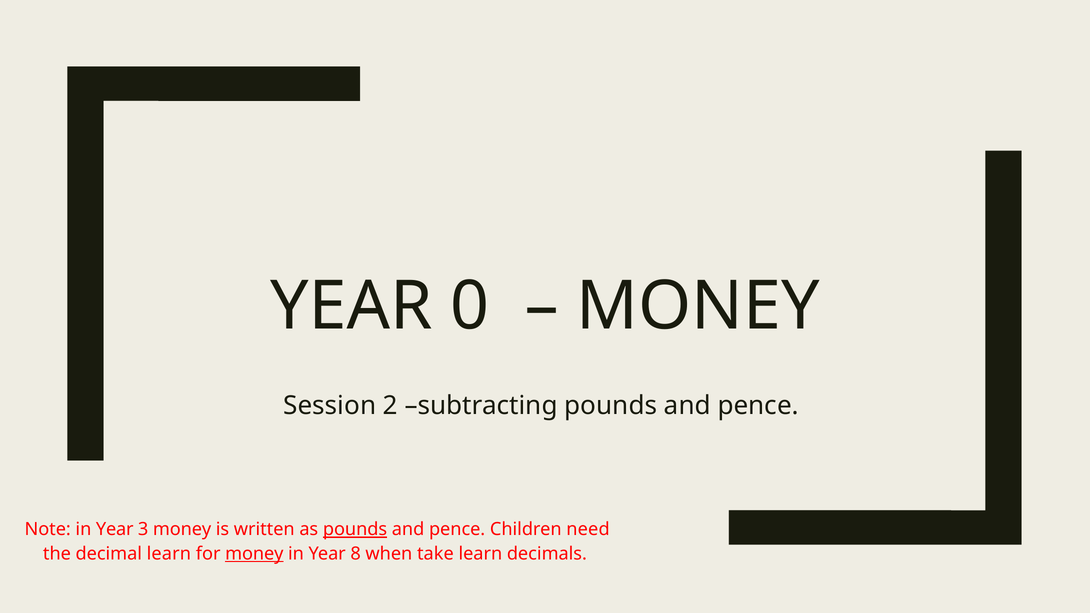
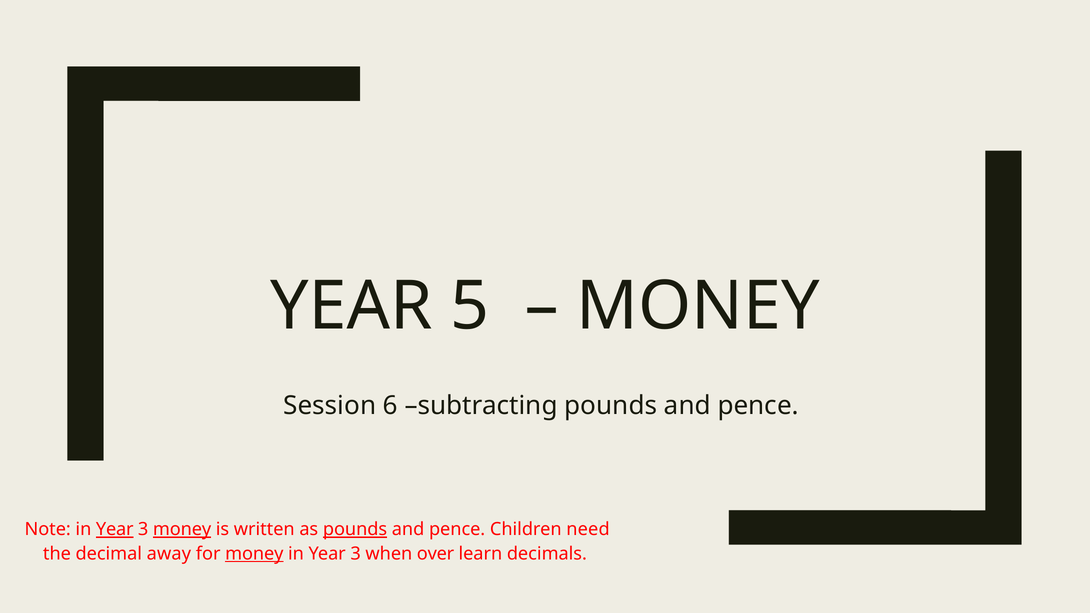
0: 0 -> 5
2: 2 -> 6
Year at (115, 530) underline: none -> present
money at (182, 530) underline: none -> present
decimal learn: learn -> away
8 at (356, 554): 8 -> 3
take: take -> over
